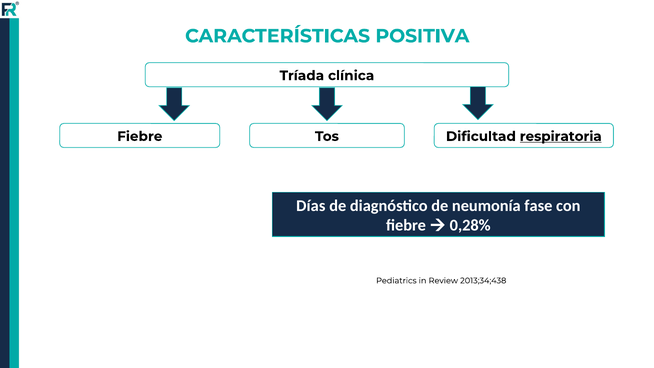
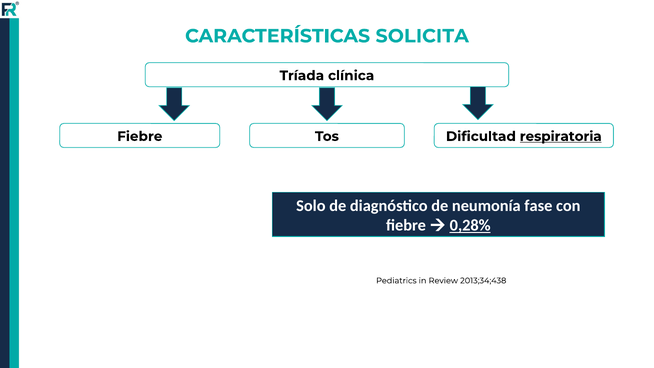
POSITIVA: POSITIVA -> SOLICITA
Días: Días -> Solo
0,28% underline: none -> present
